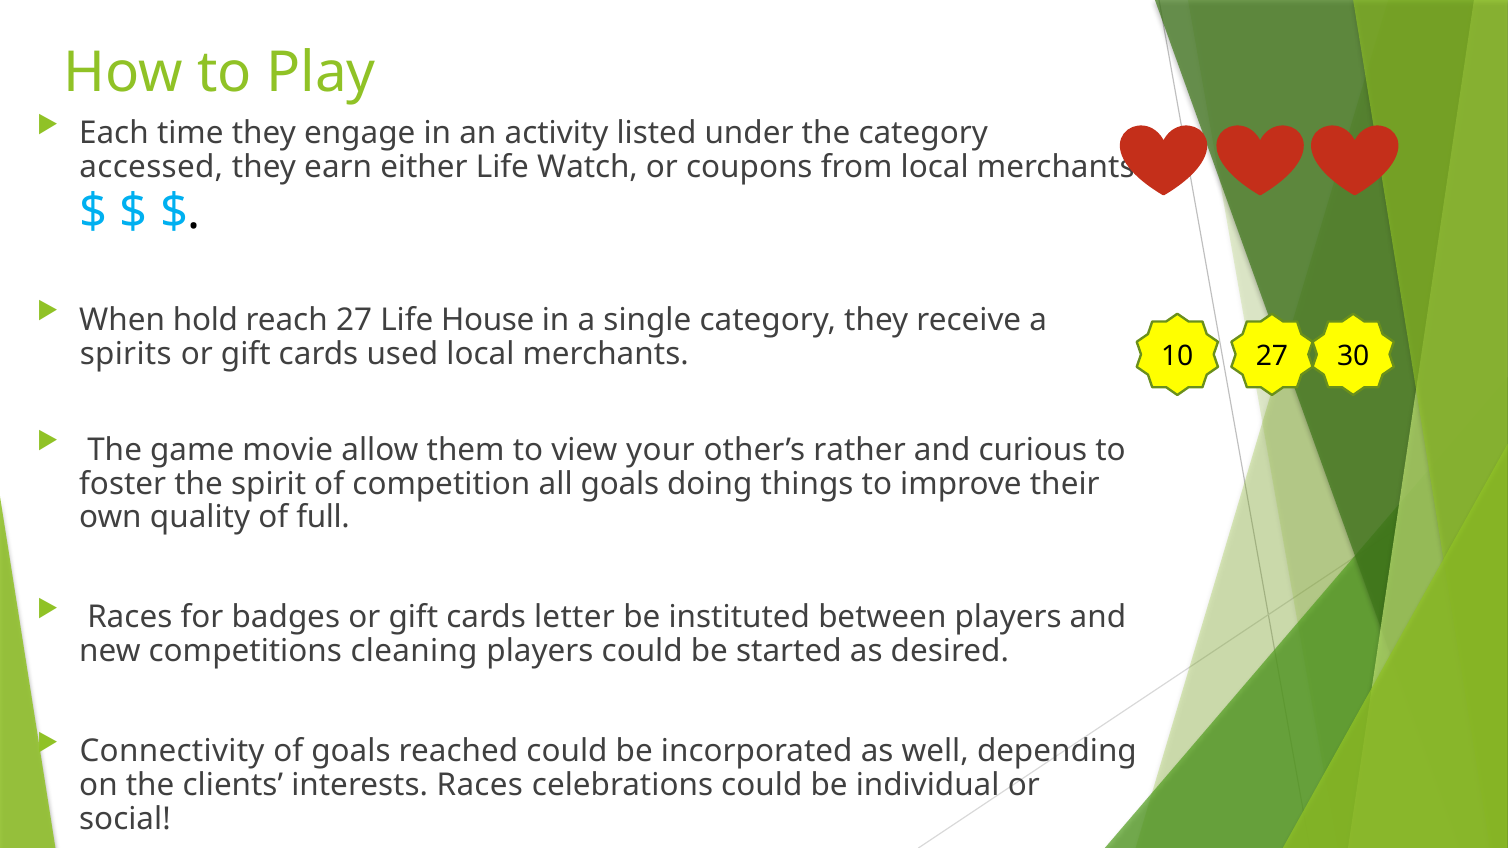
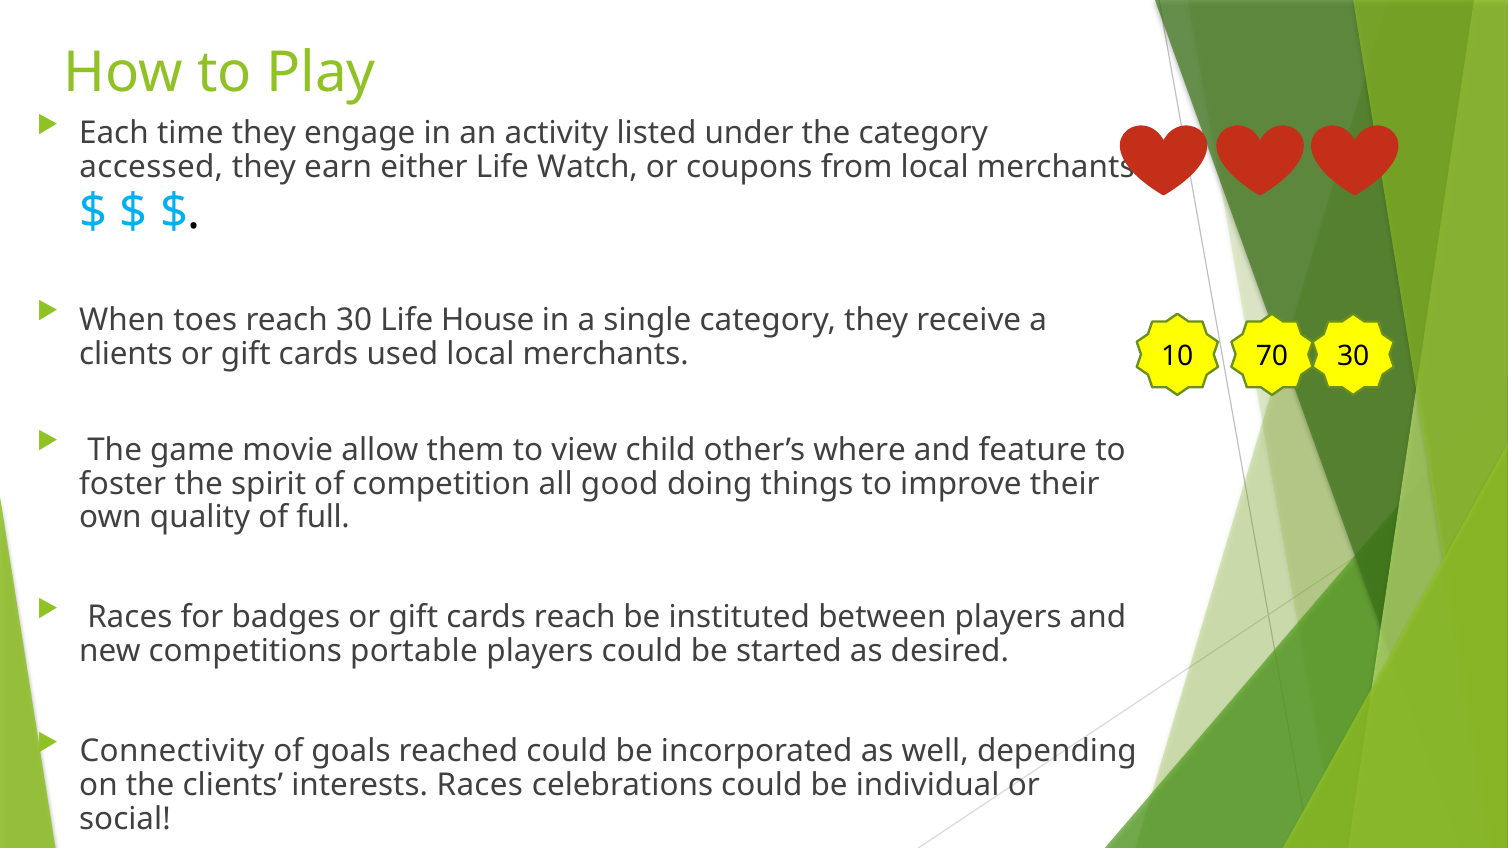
hold: hold -> toes
reach 27: 27 -> 30
spirits at (126, 354): spirits -> clients
10 27: 27 -> 70
your: your -> child
rather: rather -> where
curious: curious -> feature
all goals: goals -> good
cards letter: letter -> reach
cleaning: cleaning -> portable
